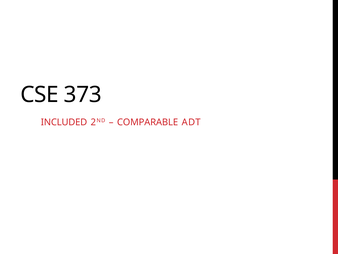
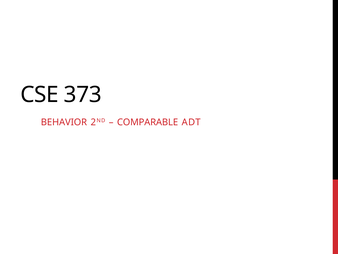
INCLUDED: INCLUDED -> BEHAVIOR
